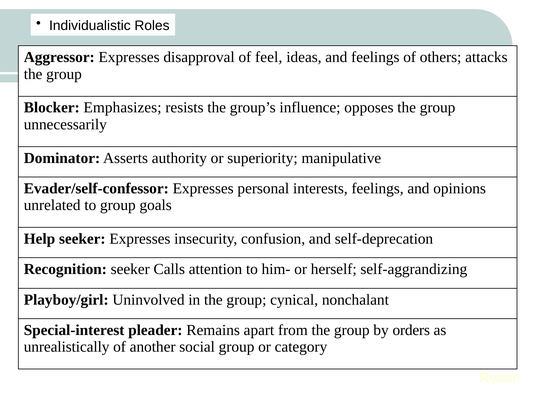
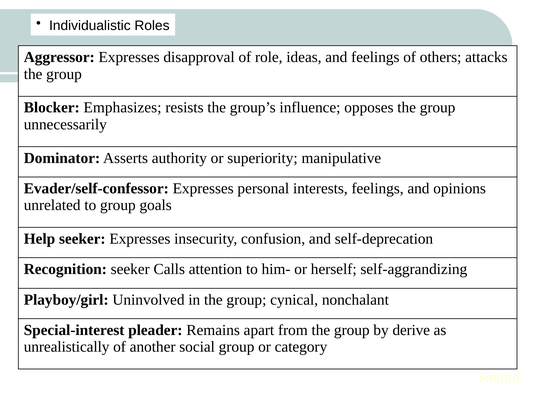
feel: feel -> role
orders: orders -> derive
